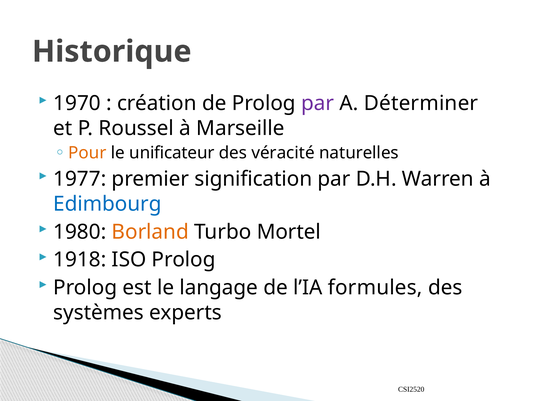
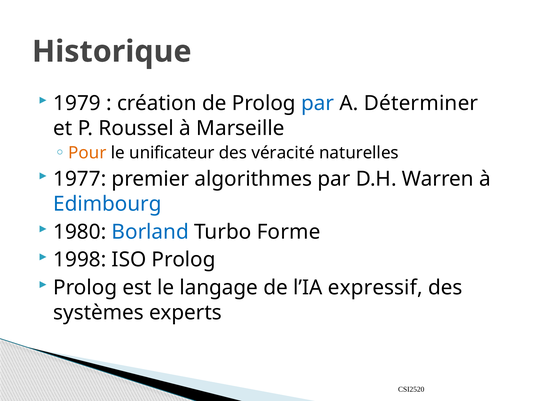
1970: 1970 -> 1979
par at (318, 103) colour: purple -> blue
signification: signification -> algorithmes
Borland colour: orange -> blue
Mortel: Mortel -> Forme
1918: 1918 -> 1998
formules: formules -> expressif
